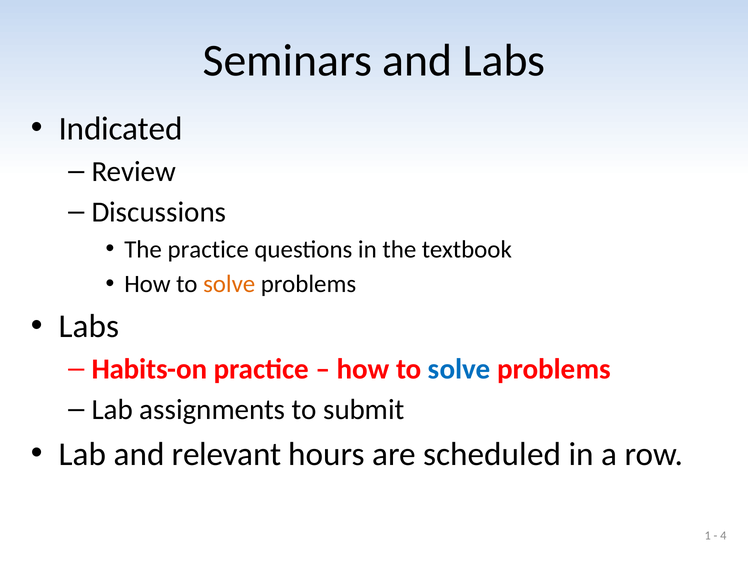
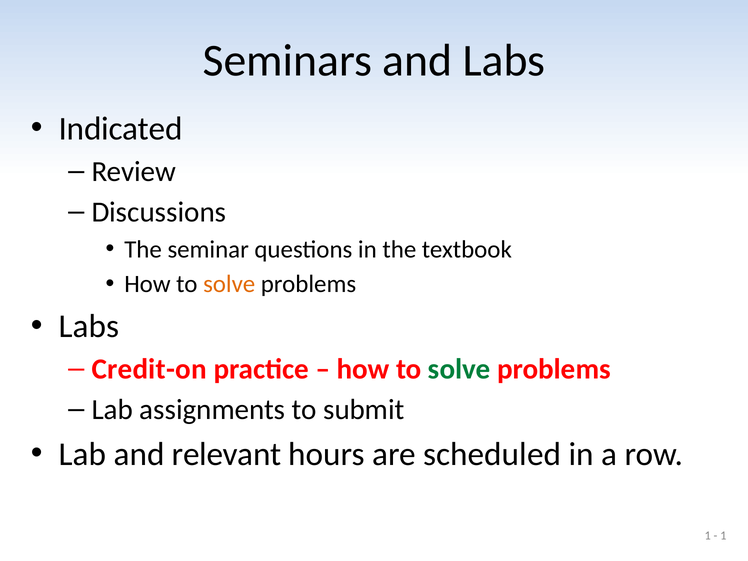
The practice: practice -> seminar
Habits-on: Habits-on -> Credit-on
solve at (459, 369) colour: blue -> green
4 at (723, 536): 4 -> 1
